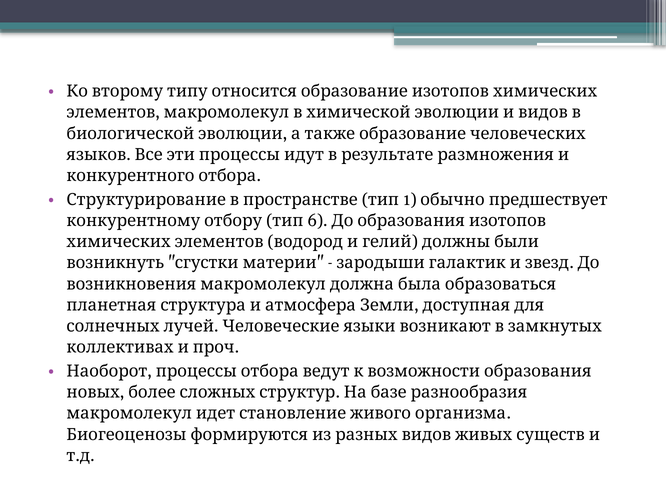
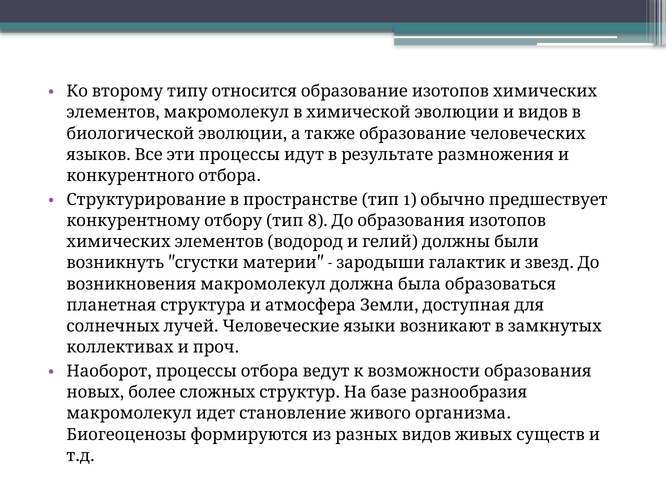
6: 6 -> 8
